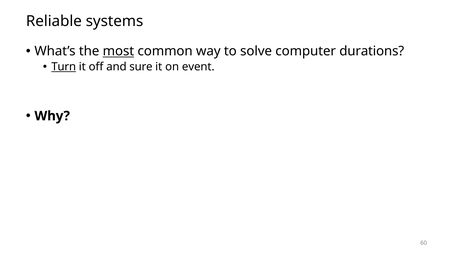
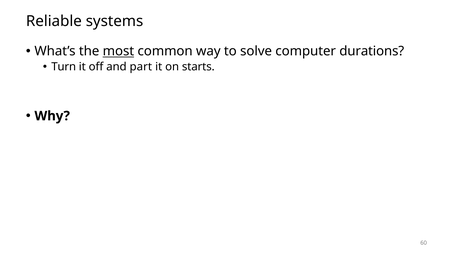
Turn underline: present -> none
sure: sure -> part
event: event -> starts
